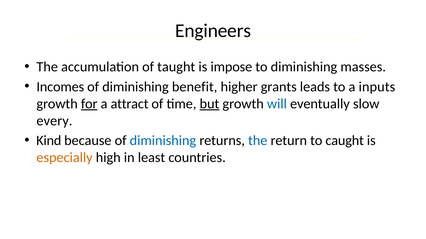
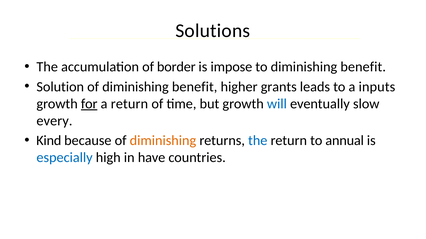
Engineers: Engineers -> Solutions
taught: taught -> border
to diminishing masses: masses -> benefit
Incomes: Incomes -> Solution
a attract: attract -> return
but underline: present -> none
diminishing at (163, 141) colour: blue -> orange
caught: caught -> annual
especially colour: orange -> blue
least: least -> have
